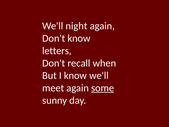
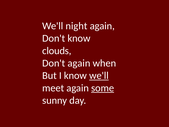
letters: letters -> clouds
Don't recall: recall -> again
we'll at (99, 75) underline: none -> present
